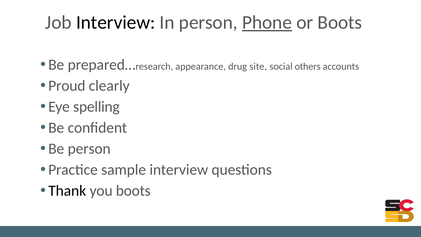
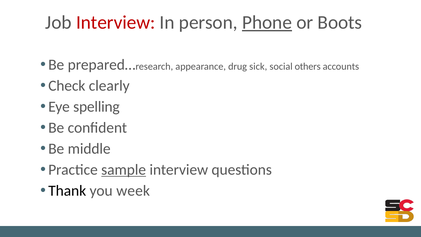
Interview at (116, 22) colour: black -> red
site: site -> sick
Proud: Proud -> Check
Be person: person -> middle
sample underline: none -> present
you boots: boots -> week
